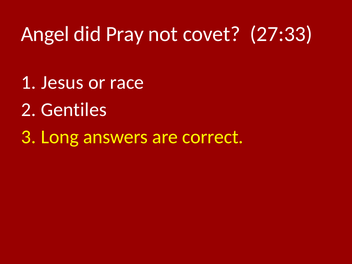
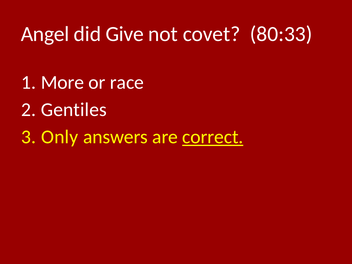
Pray: Pray -> Give
27:33: 27:33 -> 80:33
Jesus: Jesus -> More
Long: Long -> Only
correct underline: none -> present
